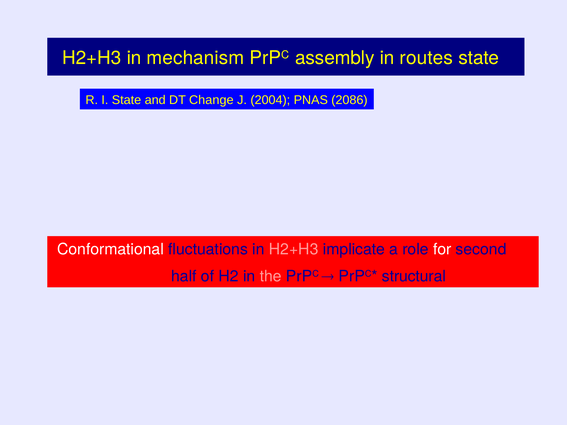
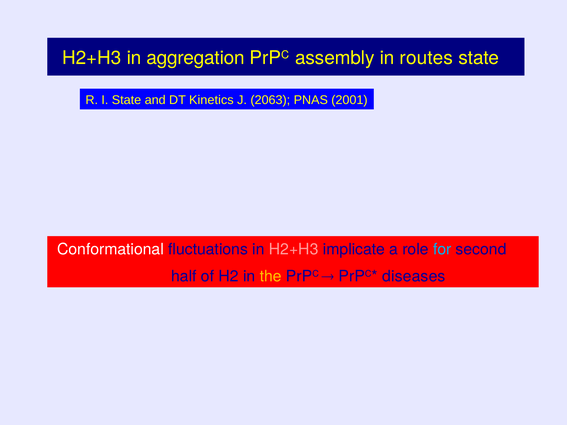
mechanism: mechanism -> aggregation
Change: Change -> Kinetics
2004: 2004 -> 2063
2086: 2086 -> 2001
for colour: white -> light blue
the colour: pink -> yellow
structural: structural -> diseases
